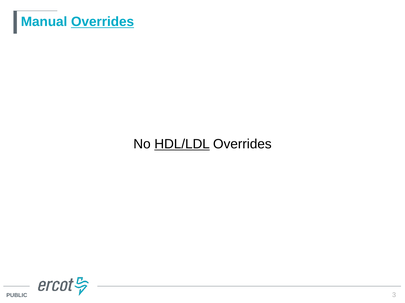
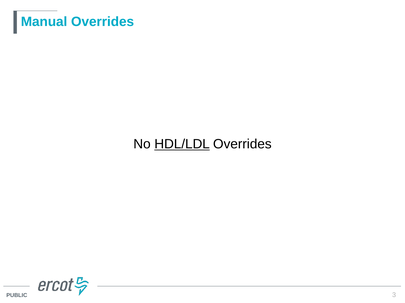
Overrides at (103, 22) underline: present -> none
